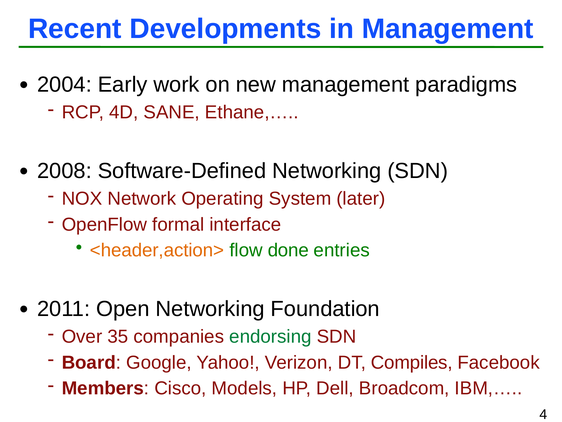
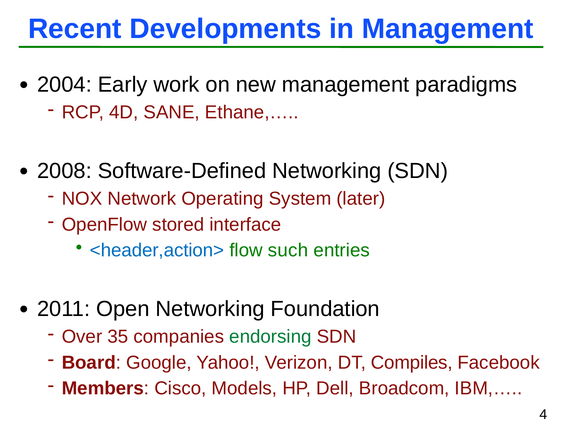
formal: formal -> stored
<header,action> colour: orange -> blue
done: done -> such
